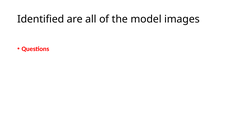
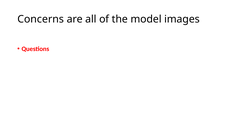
Identified: Identified -> Concerns
